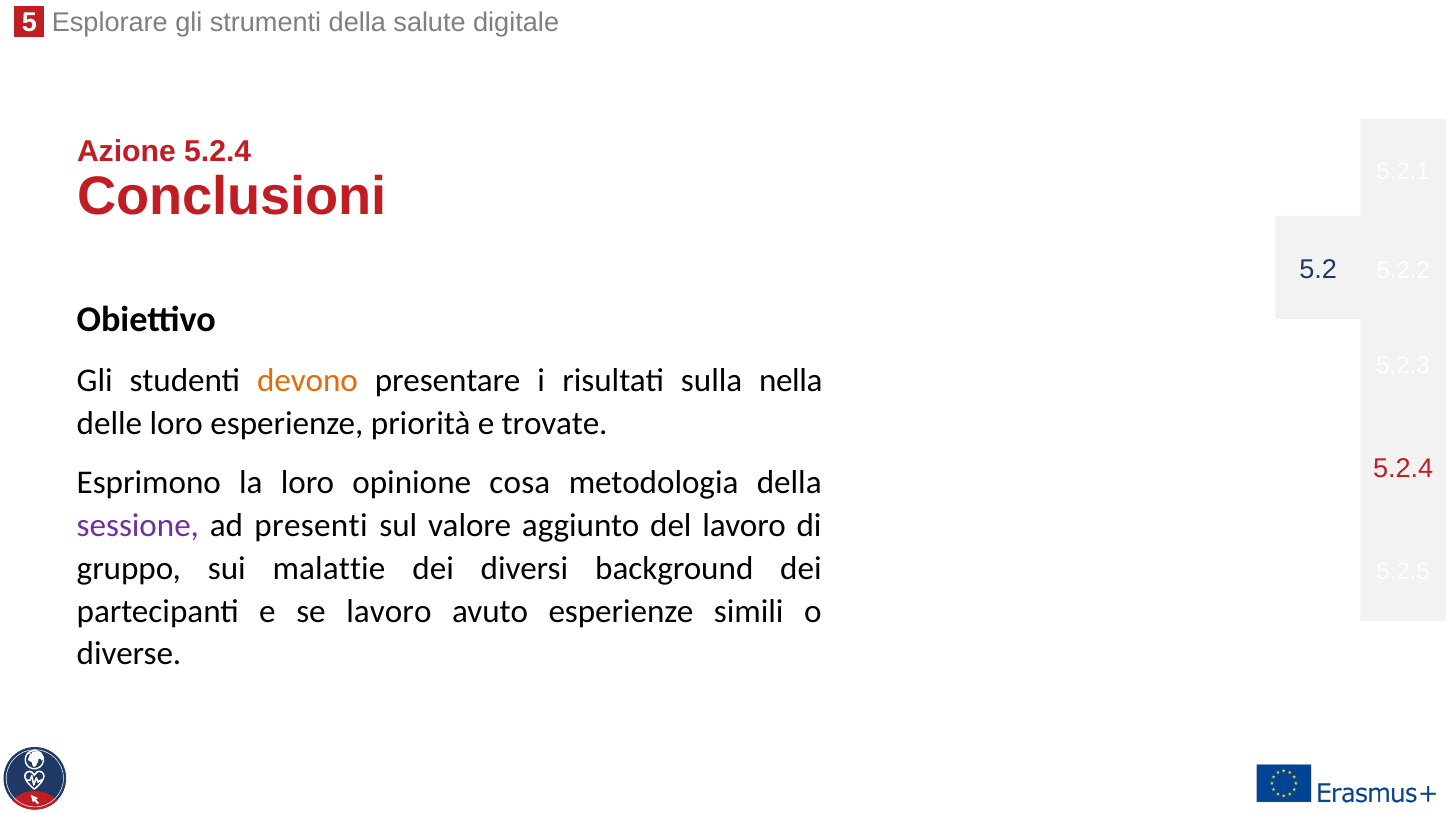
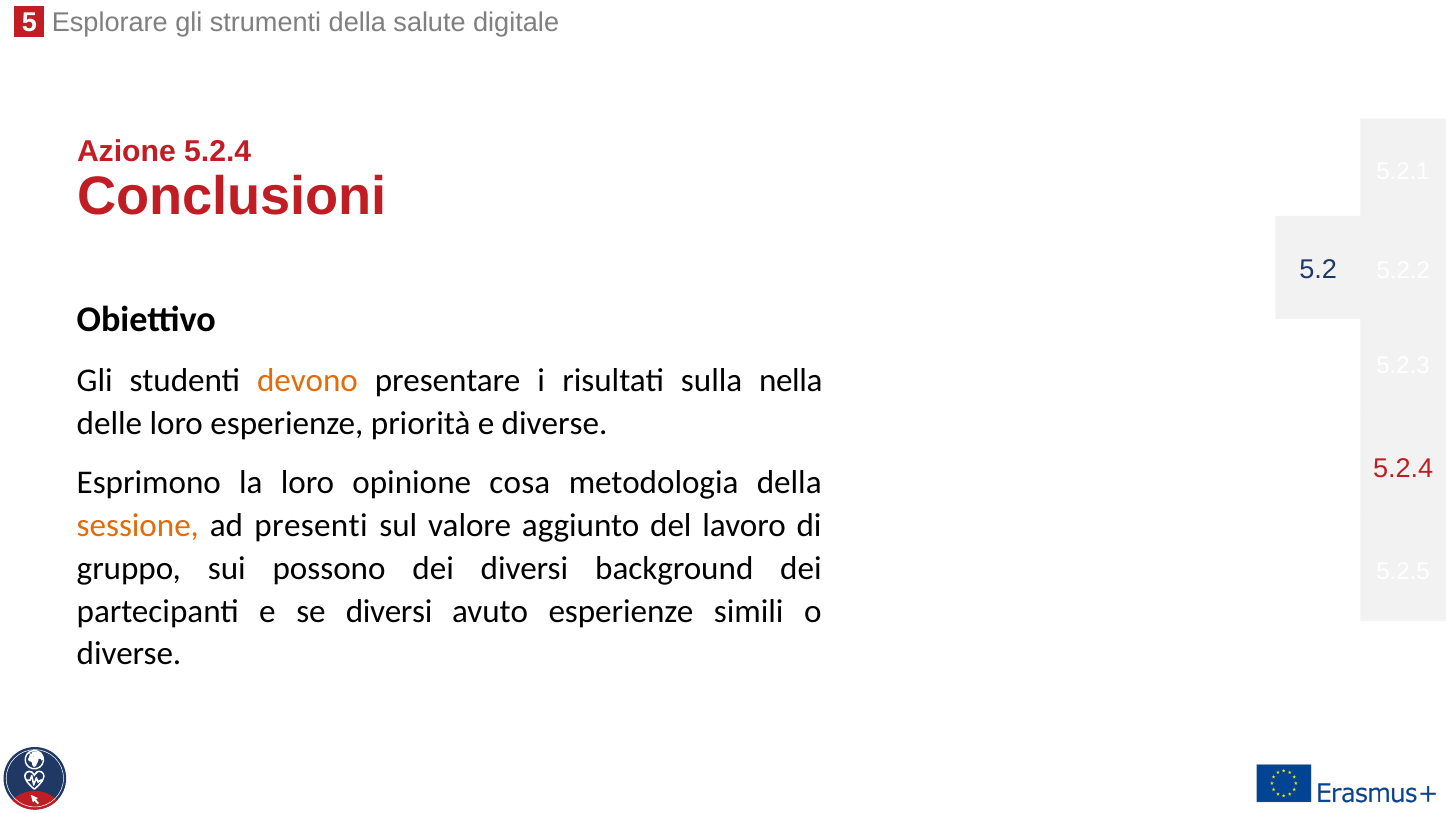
e trovate: trovate -> diverse
sessione colour: purple -> orange
malattie: malattie -> possono
se lavoro: lavoro -> diversi
